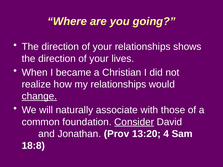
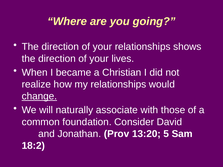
Consider underline: present -> none
4: 4 -> 5
18:8: 18:8 -> 18:2
